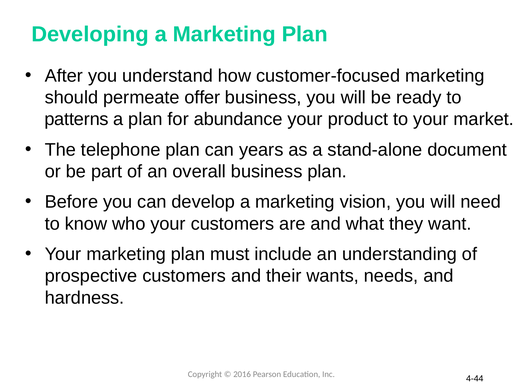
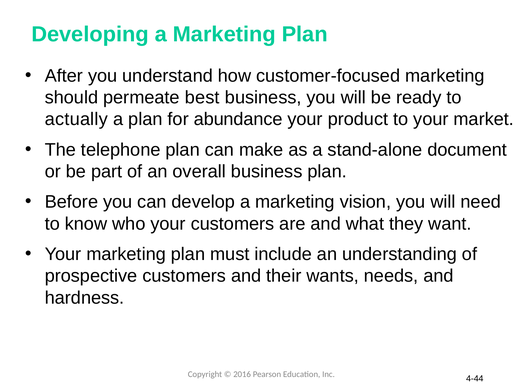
offer: offer -> best
patterns: patterns -> actually
years: years -> make
